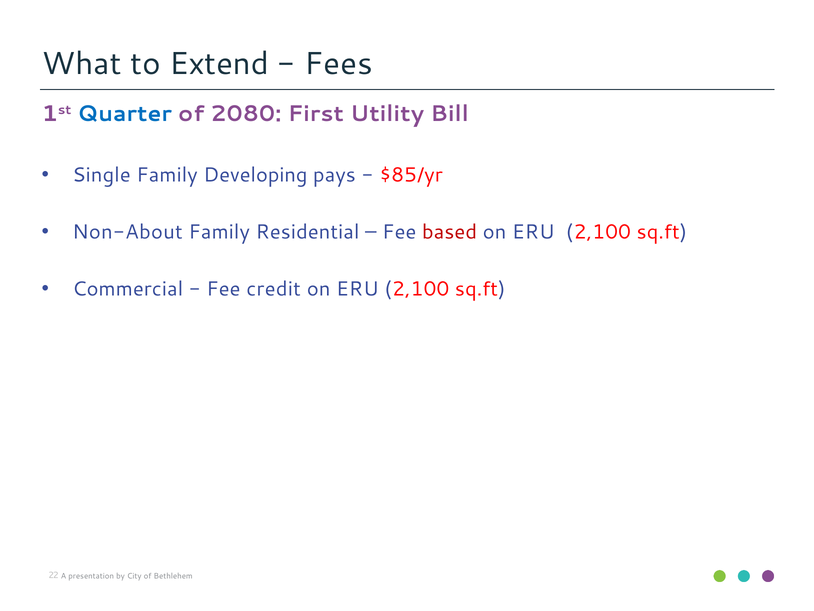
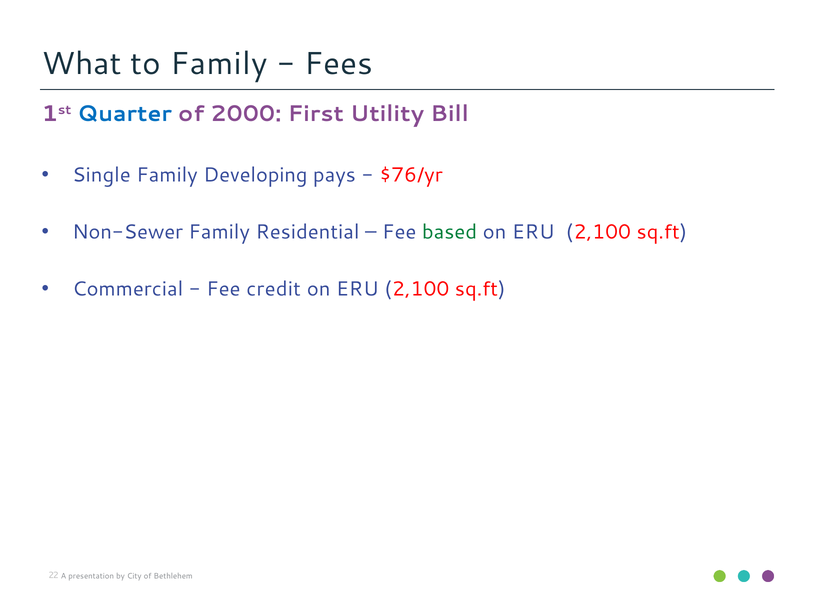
to Extend: Extend -> Family
2080: 2080 -> 2000
$85/yr: $85/yr -> $76/yr
Non-About: Non-About -> Non-Sewer
based colour: red -> green
